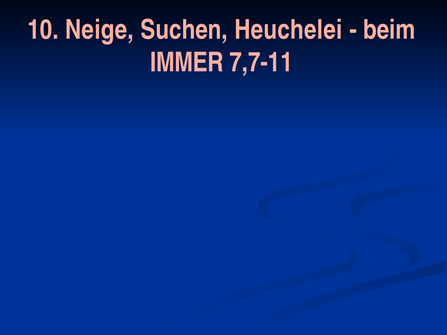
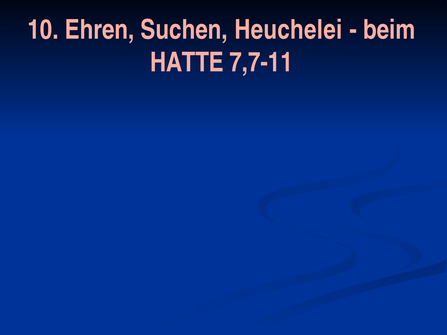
Neige: Neige -> Ehren
IMMER: IMMER -> HATTE
